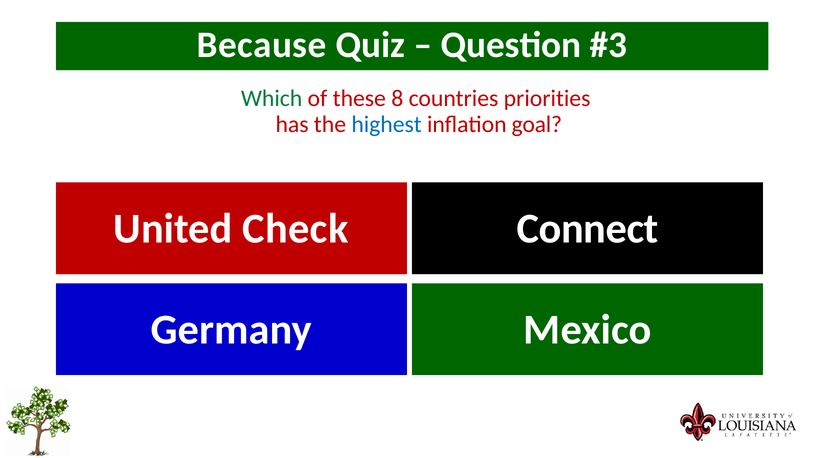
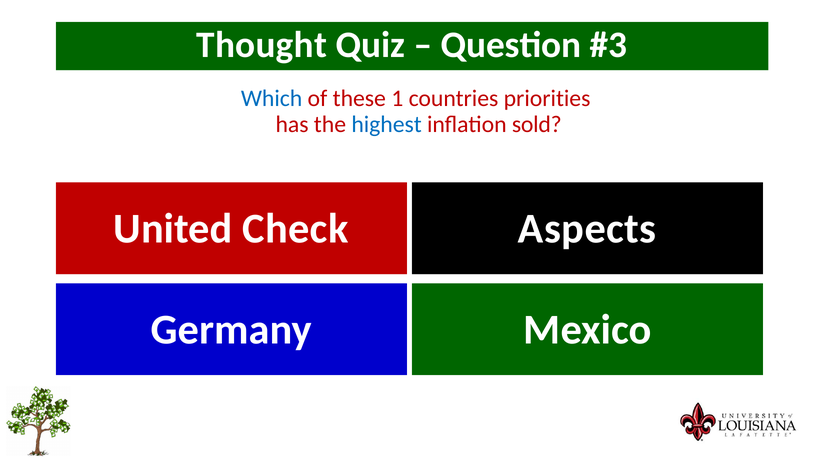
Because: Because -> Thought
Which colour: green -> blue
8: 8 -> 1
goal: goal -> sold
Connect: Connect -> Aspects
